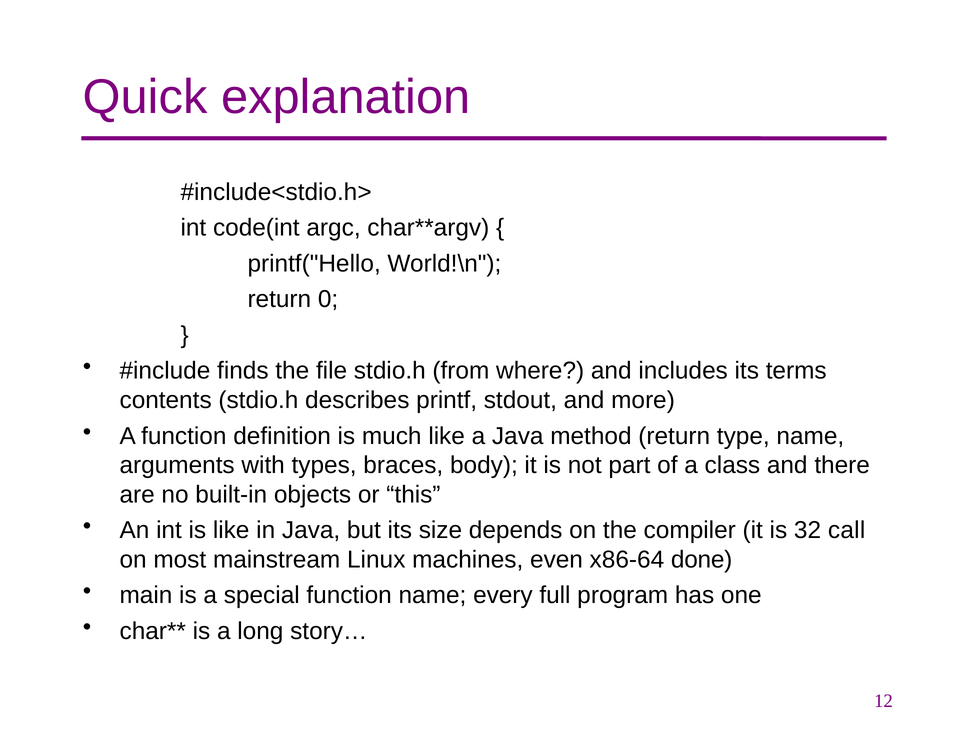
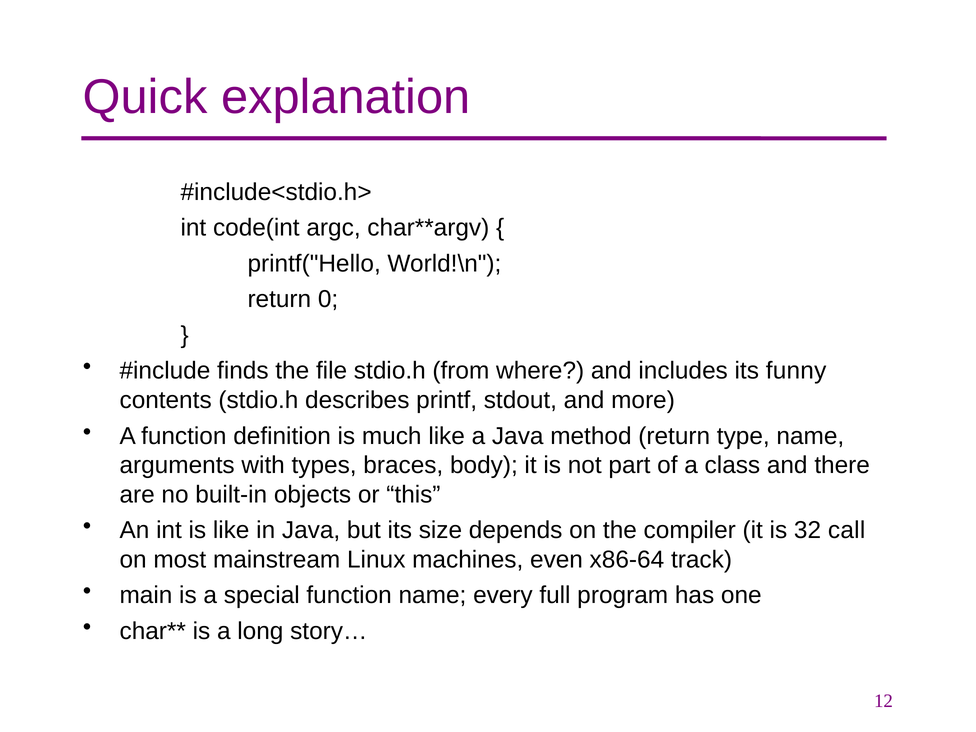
terms: terms -> funny
done: done -> track
